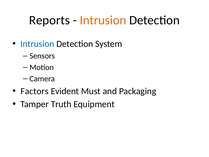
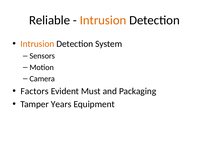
Reports: Reports -> Reliable
Intrusion at (37, 44) colour: blue -> orange
Truth: Truth -> Years
